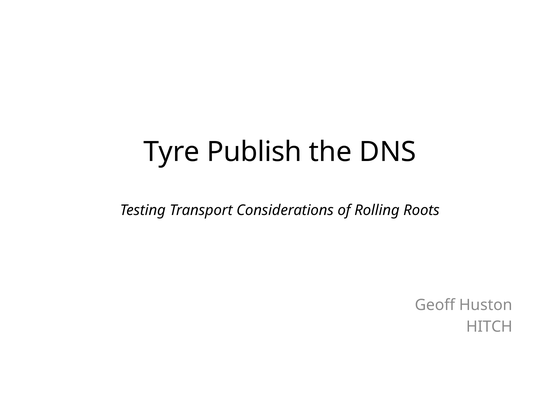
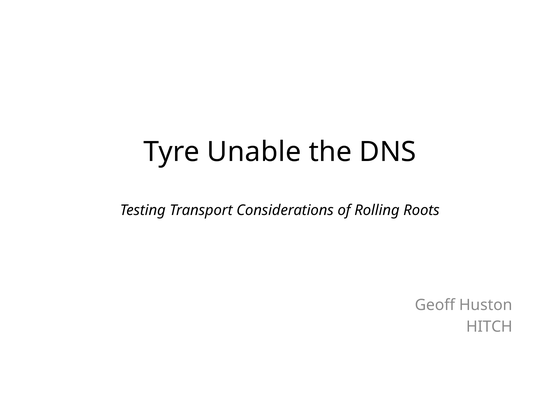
Publish: Publish -> Unable
